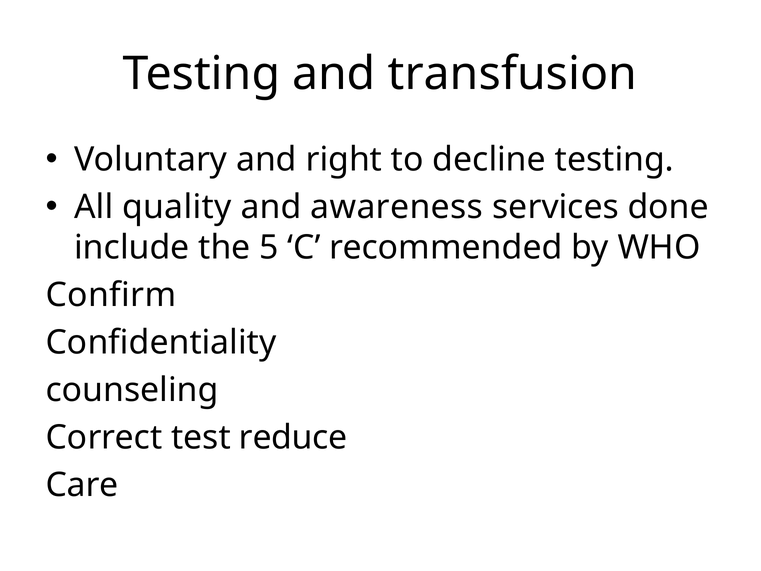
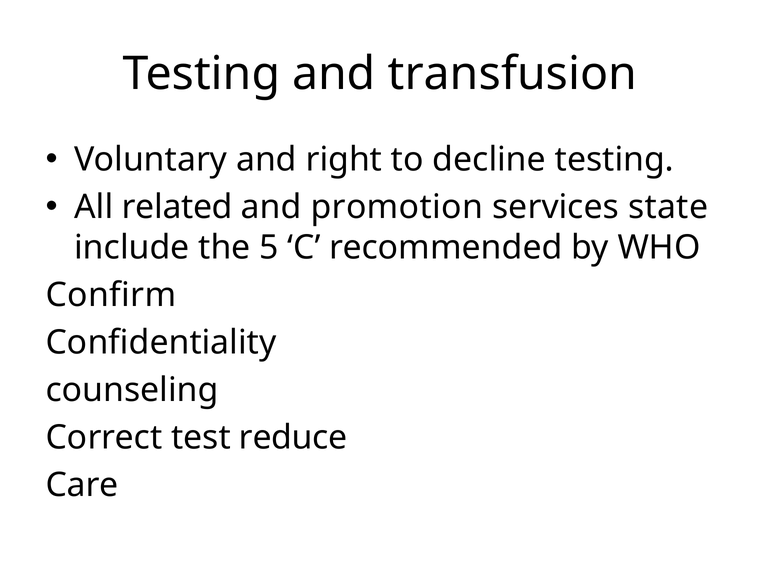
quality: quality -> related
awareness: awareness -> promotion
done: done -> state
